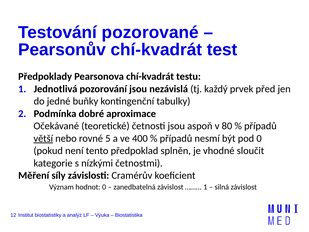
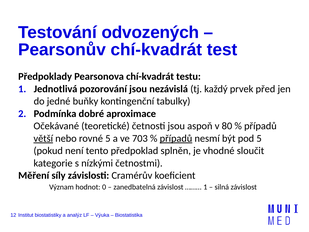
pozorované: pozorované -> odvozených
400: 400 -> 703
případů at (176, 138) underline: none -> present
pod 0: 0 -> 5
